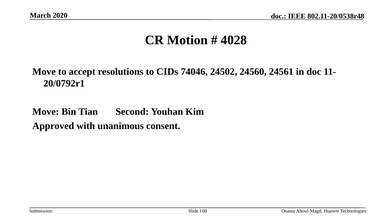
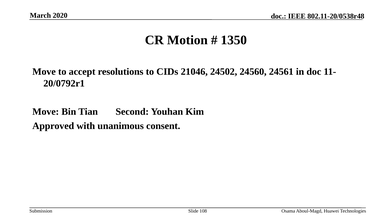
4028: 4028 -> 1350
74046: 74046 -> 21046
